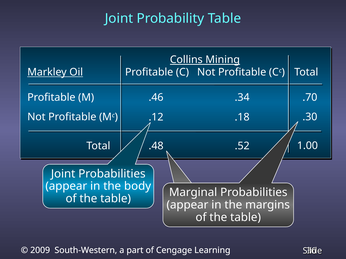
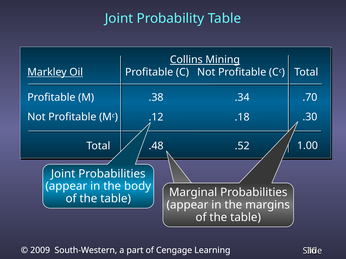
.46: .46 -> .38
